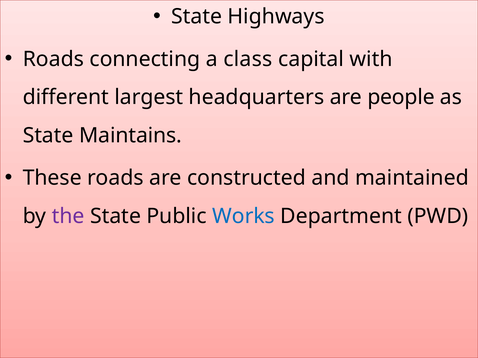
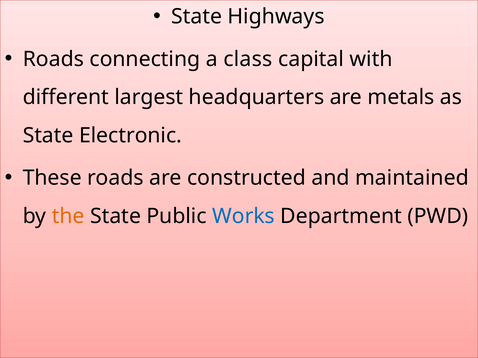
people: people -> metals
Maintains: Maintains -> Electronic
the colour: purple -> orange
